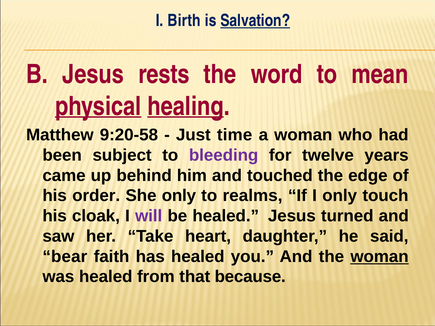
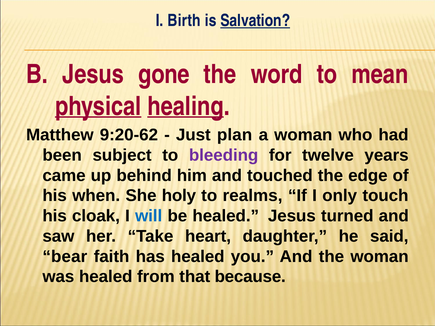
rests: rests -> gone
9:20-58: 9:20-58 -> 9:20-62
time: time -> plan
order: order -> when
She only: only -> holy
will colour: purple -> blue
woman at (380, 257) underline: present -> none
